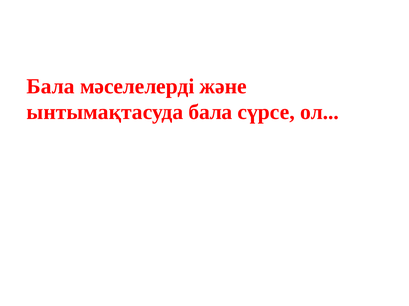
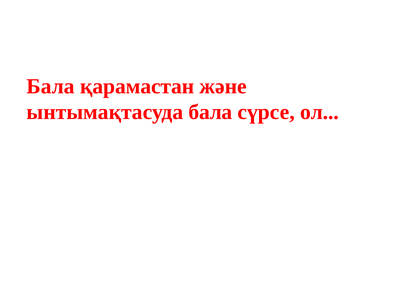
мәселелерді: мәселелерді -> қарамастан
